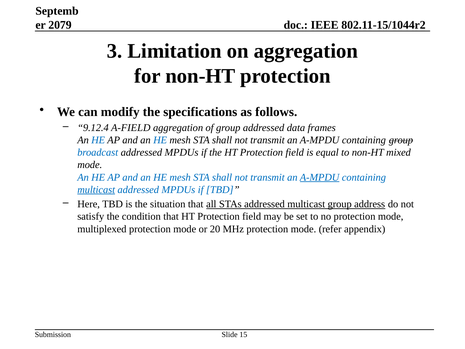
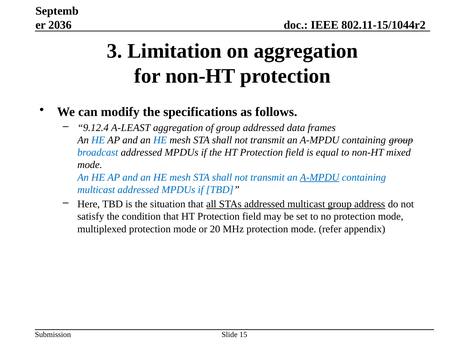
2079: 2079 -> 2036
A-FIELD: A-FIELD -> A-LEAST
multicast at (96, 190) underline: present -> none
